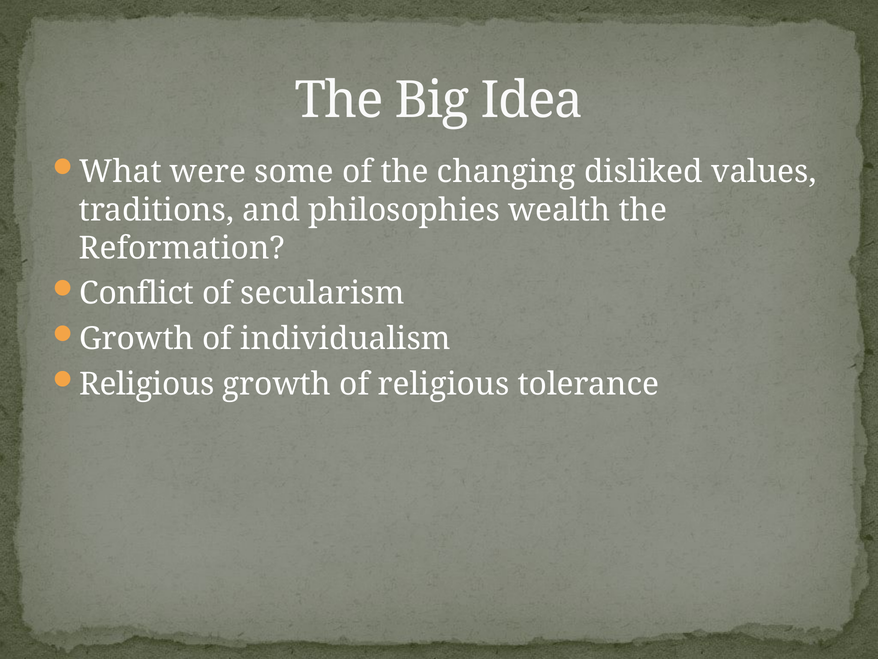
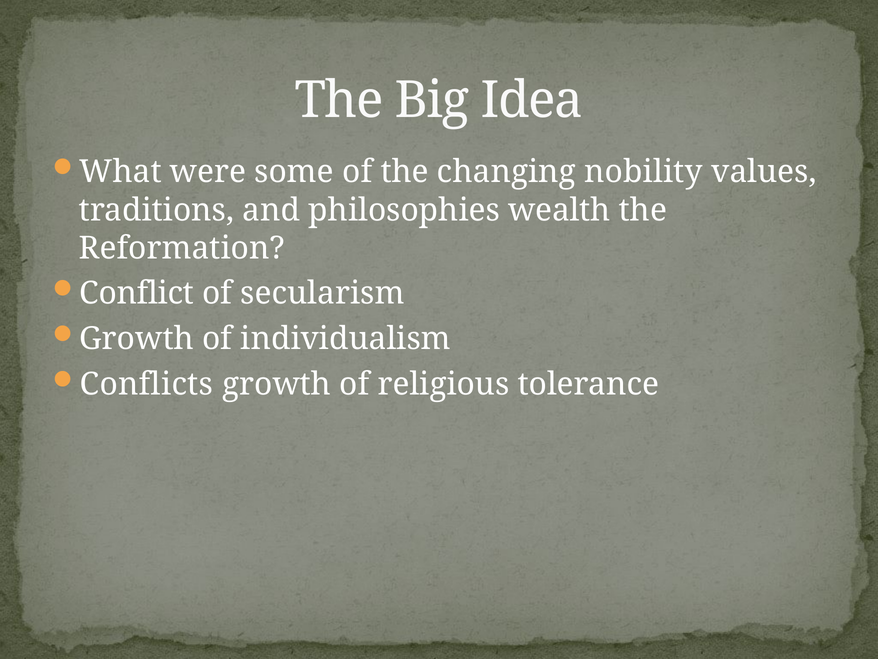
disliked: disliked -> nobility
Religious at (147, 384): Religious -> Conflicts
